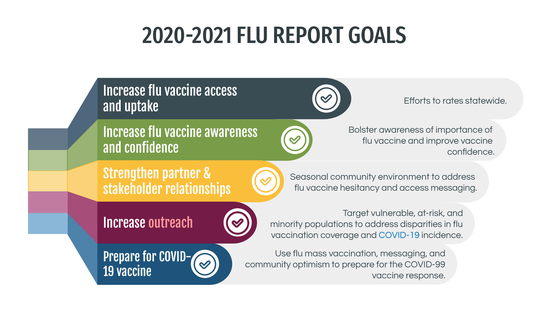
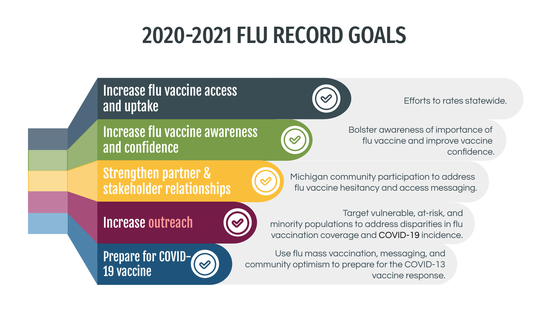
REPORT: REPORT -> RECORD
Seasonal: Seasonal -> Michigan
environment: environment -> participation
COVID-19 colour: blue -> black
COVID-99: COVID-99 -> COVID-13
